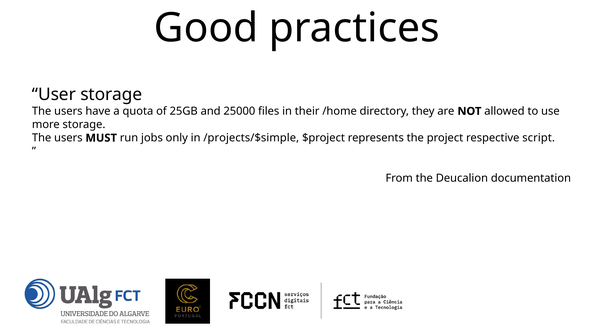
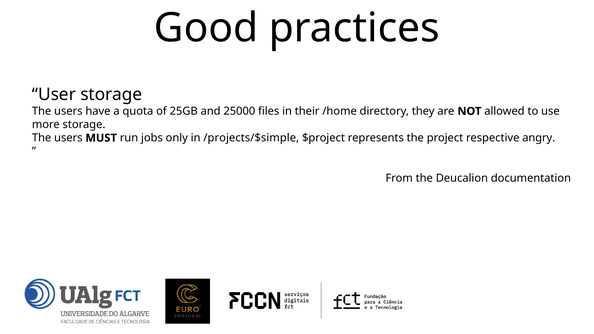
script: script -> angry
